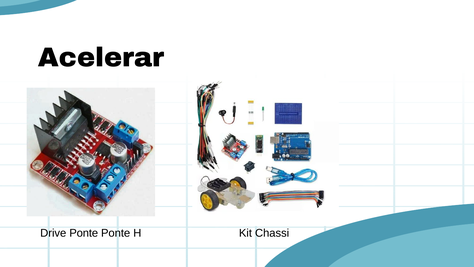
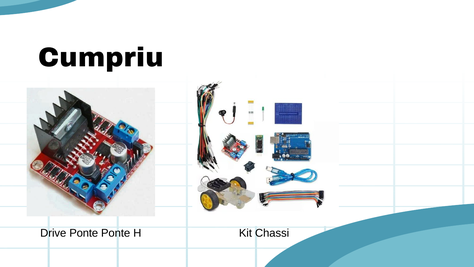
Acelerar: Acelerar -> Cumpriu
